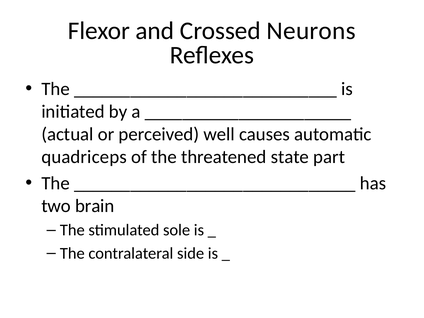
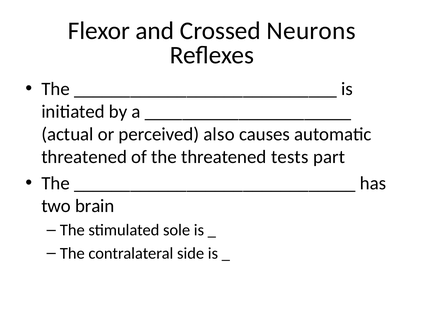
well: well -> also
quadriceps at (84, 157): quadriceps -> threatened
state: state -> tests
